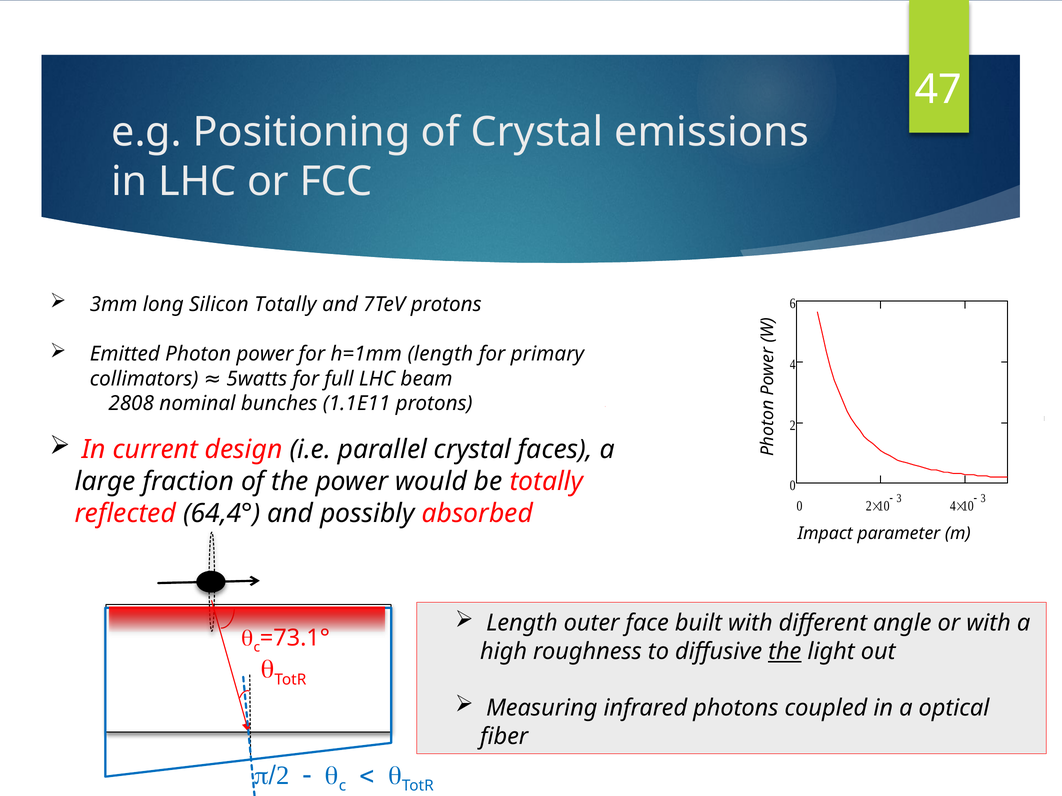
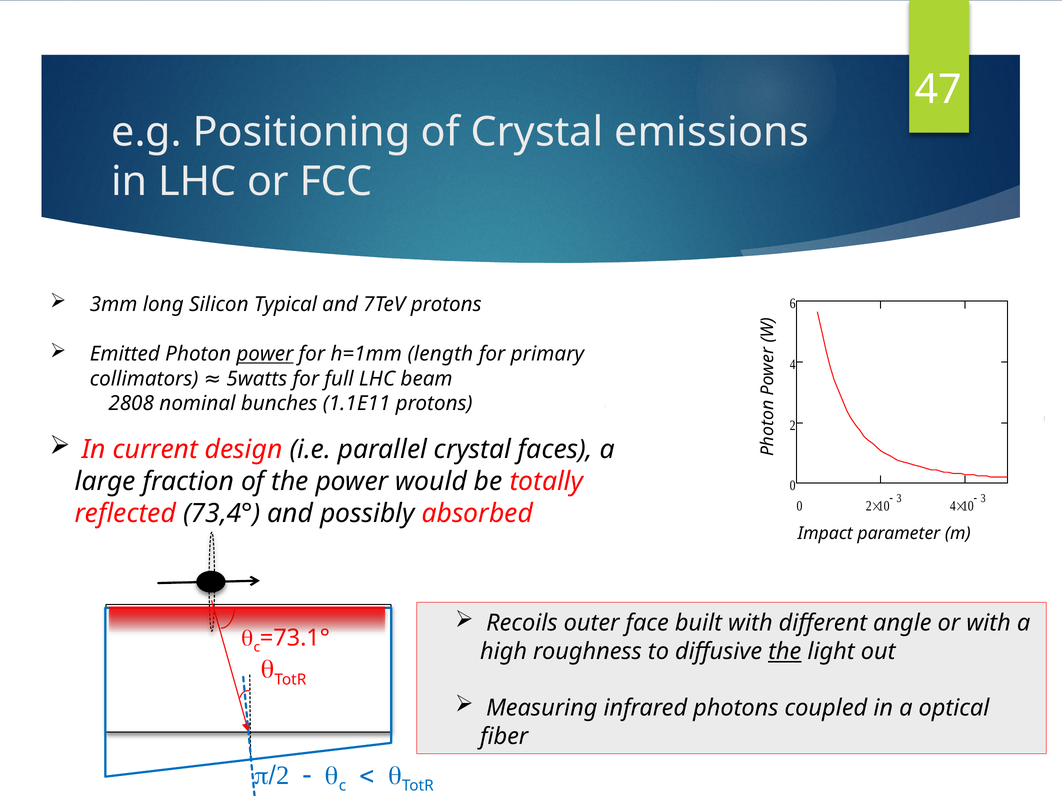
Silicon Totally: Totally -> Typical
power at (265, 354) underline: none -> present
64,4°: 64,4° -> 73,4°
Length at (522, 624): Length -> Recoils
